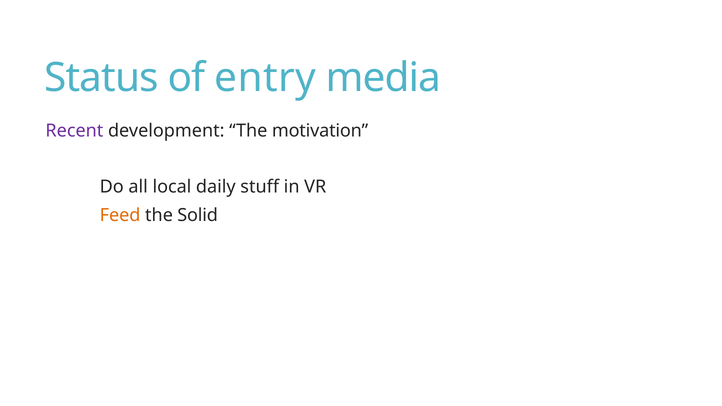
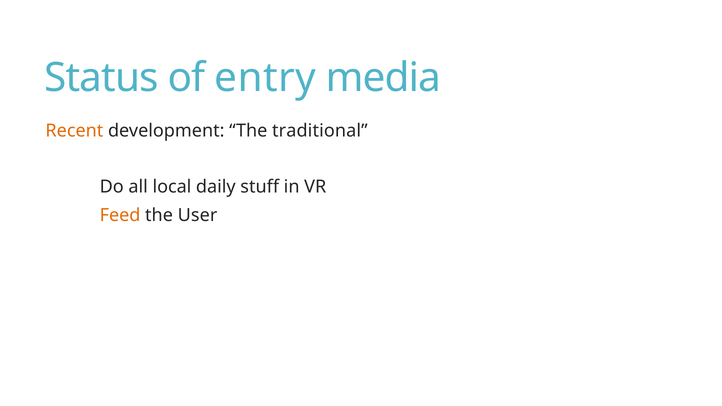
Recent colour: purple -> orange
motivation: motivation -> traditional
Solid: Solid -> User
